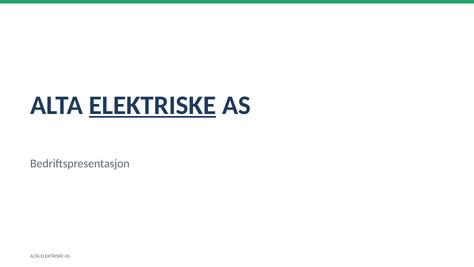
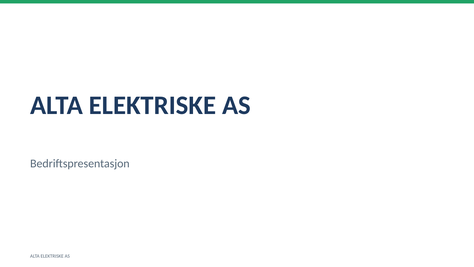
ELEKTRISKE at (152, 105) underline: present -> none
